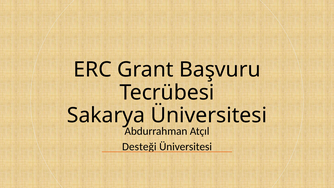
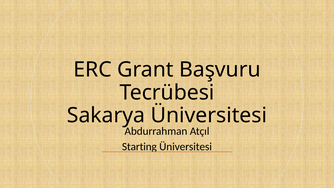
Desteği: Desteği -> Starting
